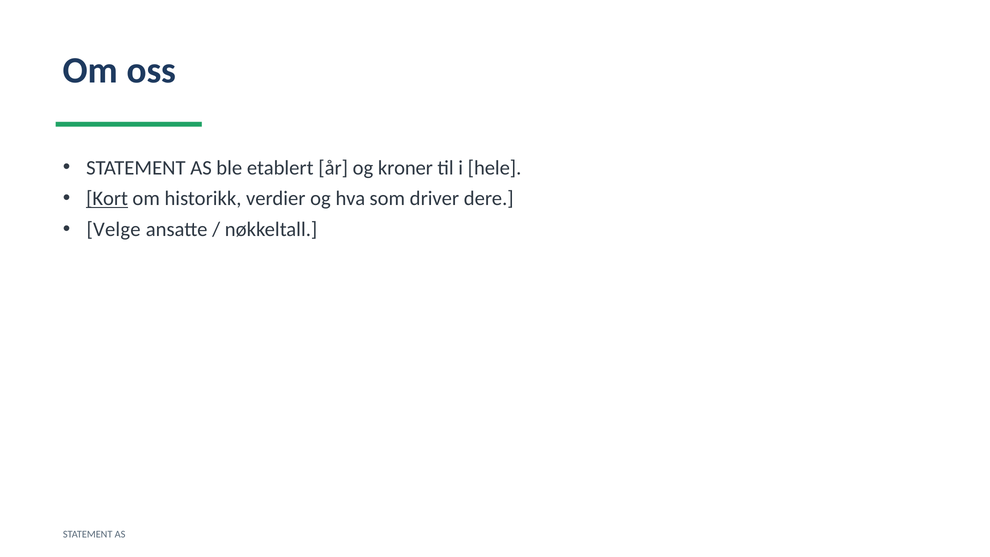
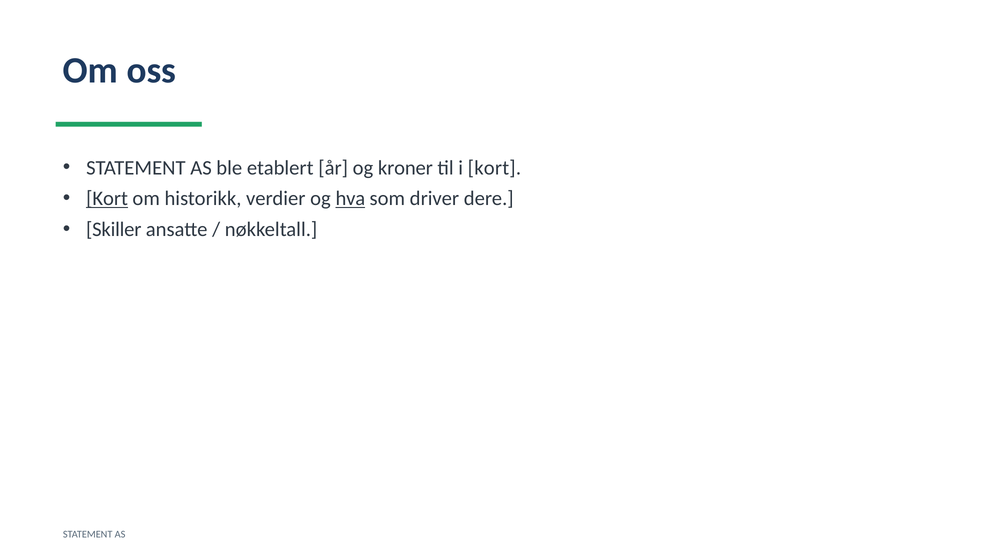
i hele: hele -> kort
hva underline: none -> present
Velge: Velge -> Skiller
